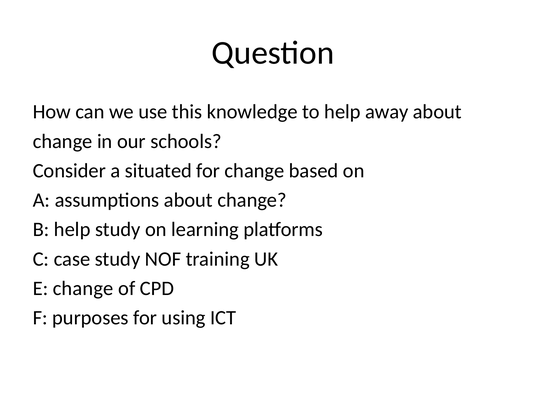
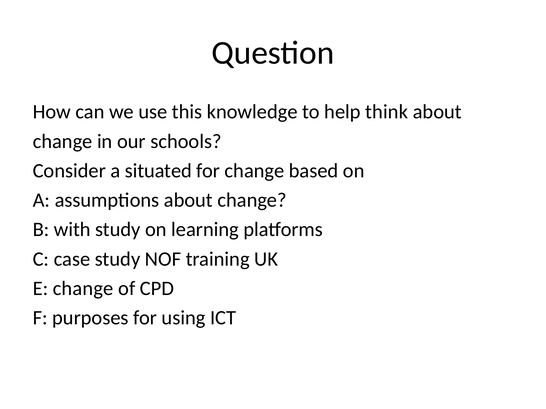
away: away -> think
B help: help -> with
